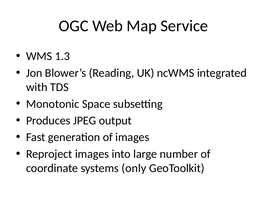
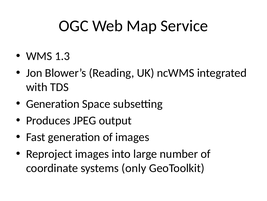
Monotonic at (53, 103): Monotonic -> Generation
